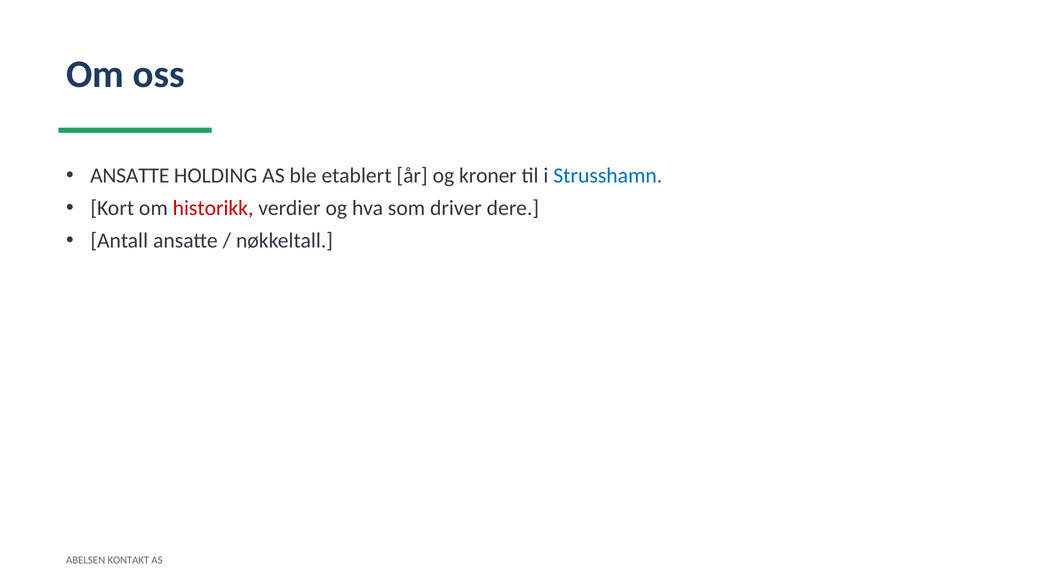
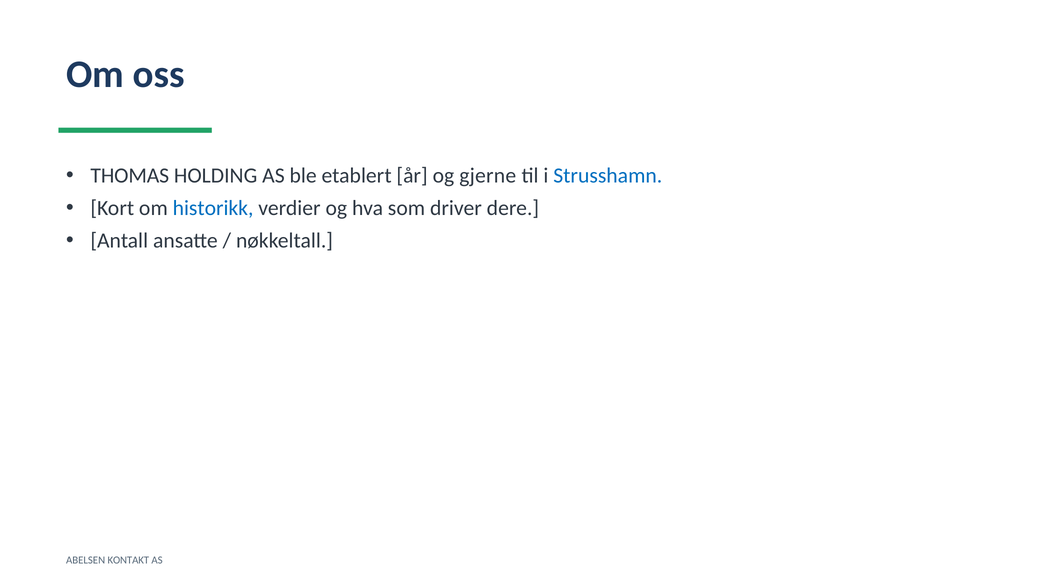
ANSATTE at (130, 176): ANSATTE -> THOMAS
kroner: kroner -> gjerne
historikk colour: red -> blue
